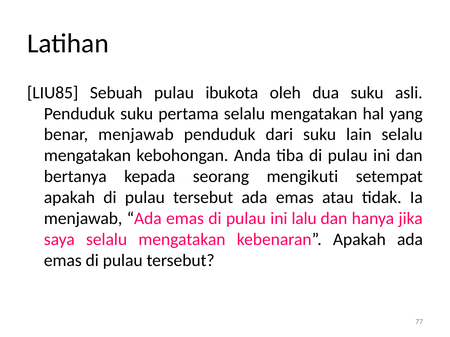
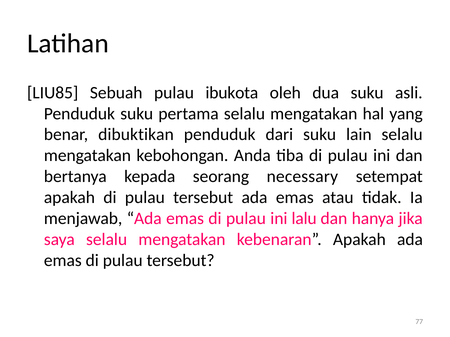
benar menjawab: menjawab -> dibuktikan
mengikuti: mengikuti -> necessary
